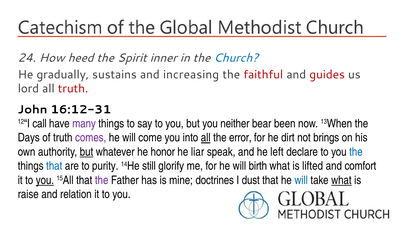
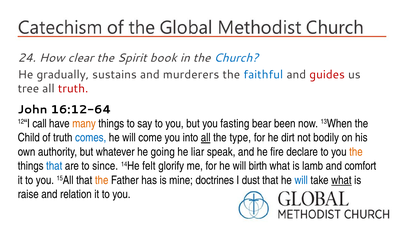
heed: heed -> clear
inner: inner -> book
increasing: increasing -> murderers
faithful colour: red -> blue
lord: lord -> tree
16:12-31: 16:12-31 -> 16:12-64
many colour: purple -> orange
neither: neither -> fasting
Days: Days -> Child
comes colour: purple -> blue
error: error -> type
brings: brings -> bodily
but at (86, 152) underline: present -> none
honor: honor -> going
left: left -> fire
the at (356, 152) colour: blue -> orange
purity: purity -> since
still: still -> felt
lifted: lifted -> lamb
you at (45, 180) underline: present -> none
the at (102, 180) colour: purple -> orange
